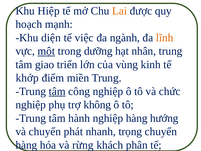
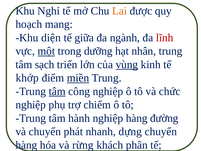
Hiệp: Hiệp -> Nghỉ
mạnh: mạnh -> mang
việc: việc -> giữa
lĩnh colour: orange -> red
giao: giao -> sạch
vùng underline: none -> present
miền underline: none -> present
không: không -> chiếm
hướng: hướng -> đường
trọng: trọng -> dựng
